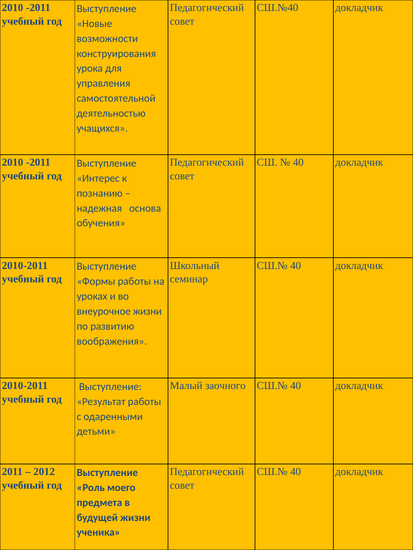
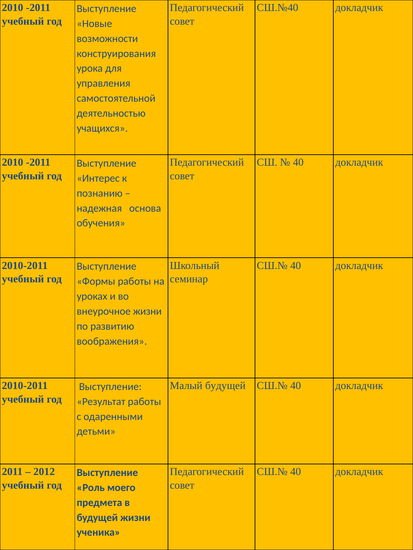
Малый заочного: заочного -> будущей
